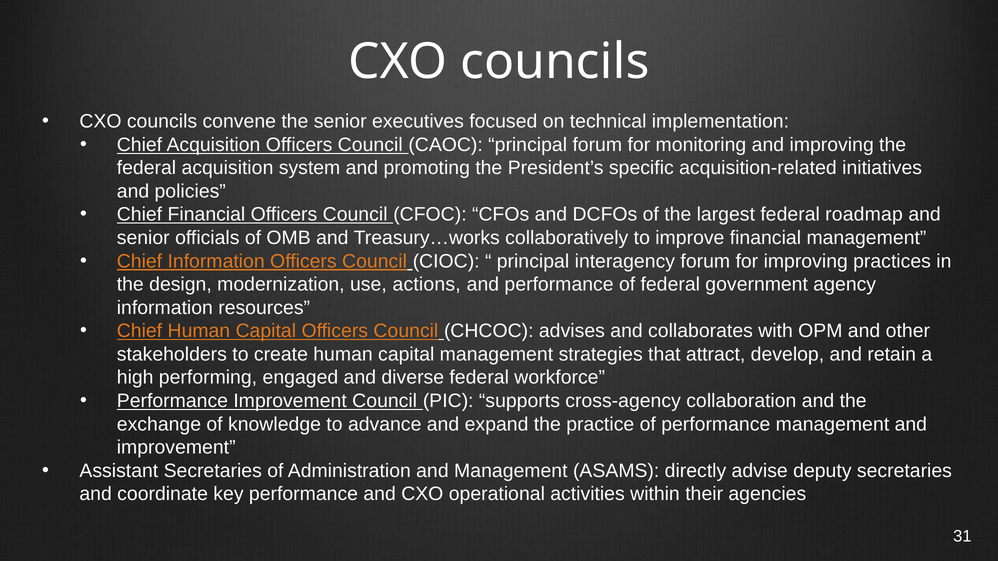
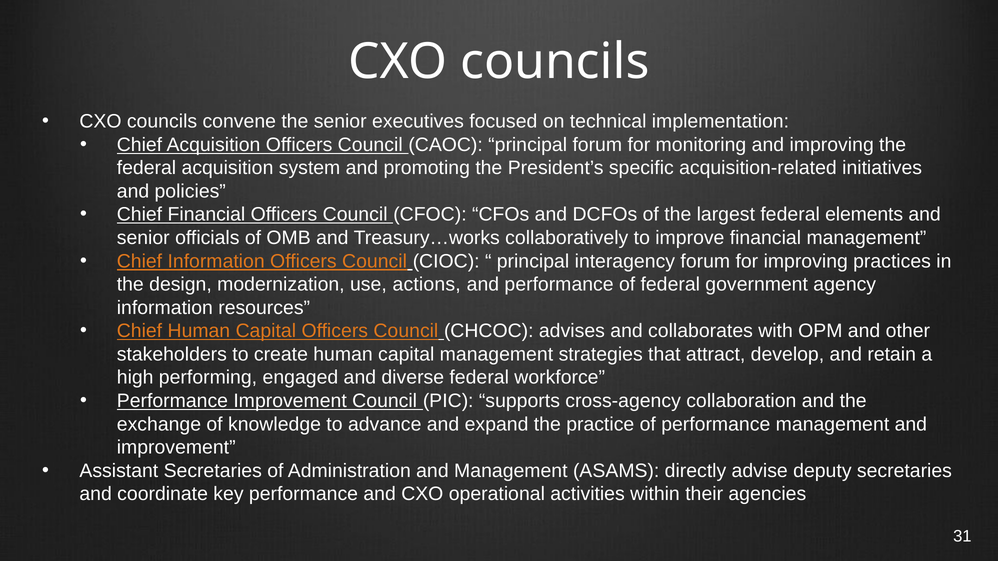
roadmap: roadmap -> elements
